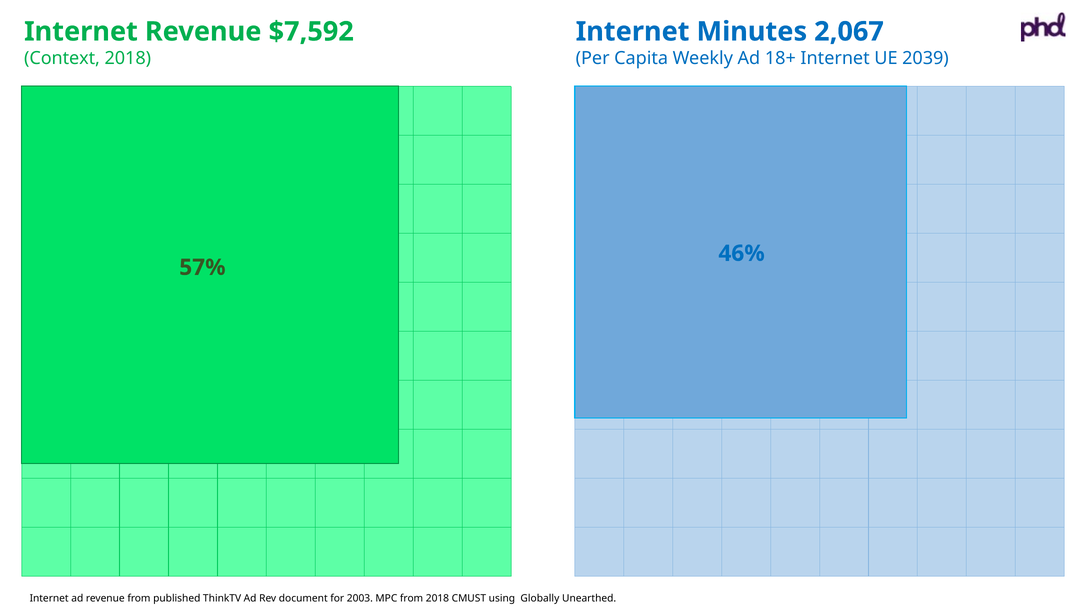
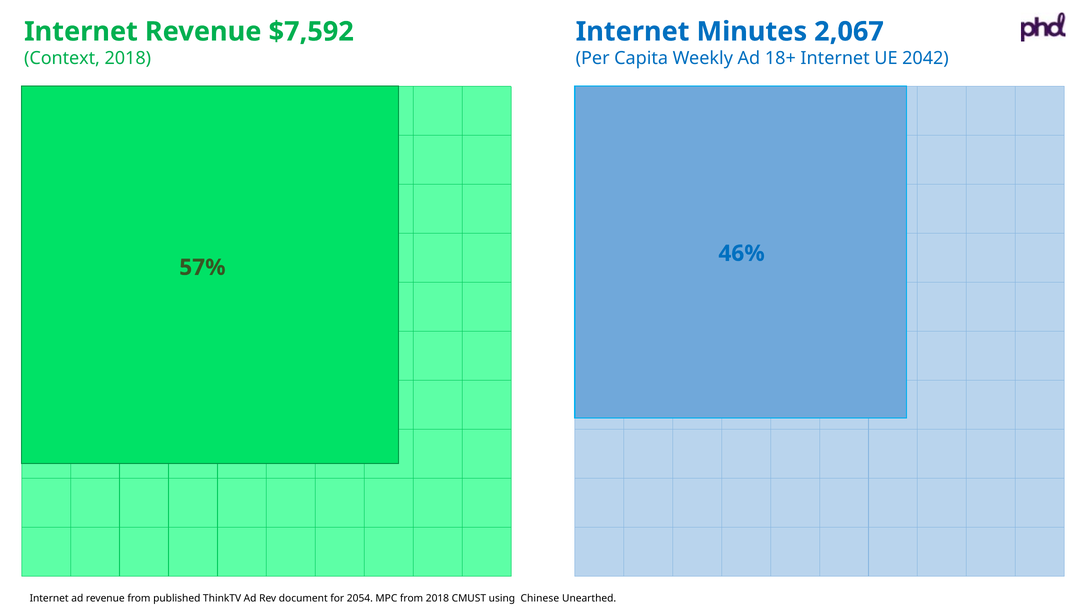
2039: 2039 -> 2042
2003: 2003 -> 2054
Globally: Globally -> Chinese
